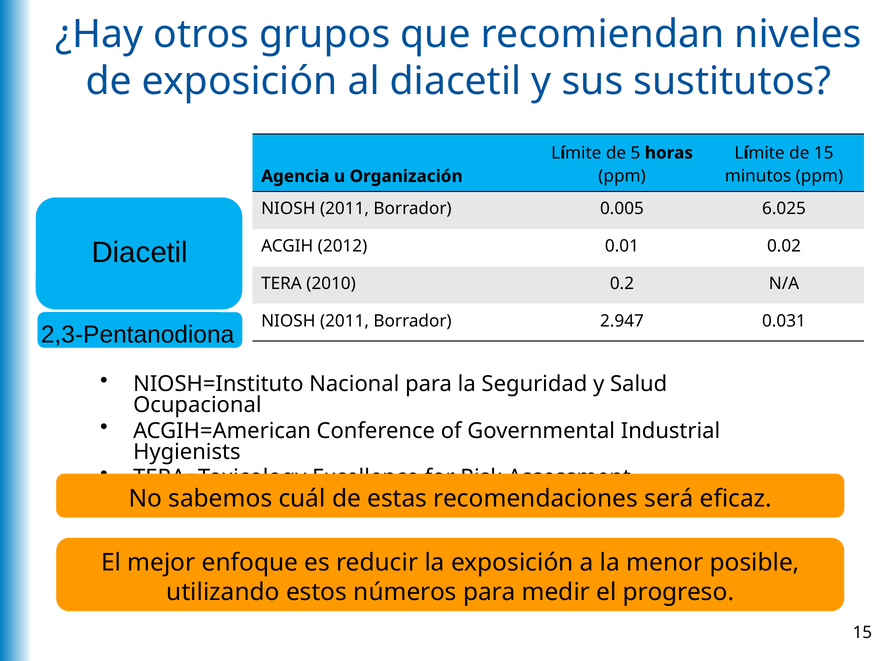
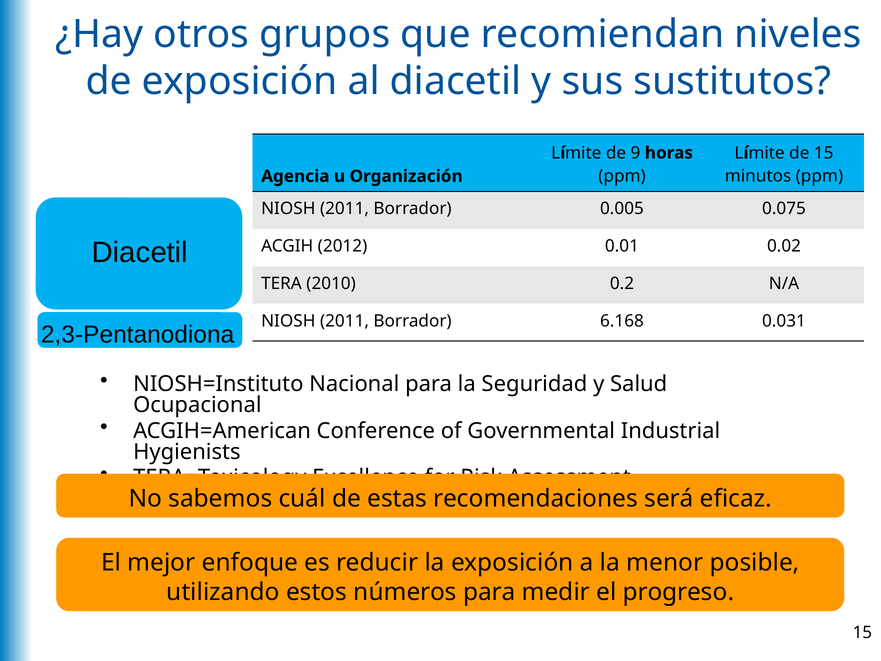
5: 5 -> 9
6.025: 6.025 -> 0.075
2.947: 2.947 -> 6.168
